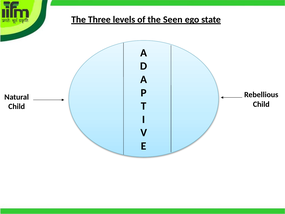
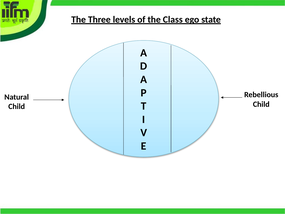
Seen: Seen -> Class
